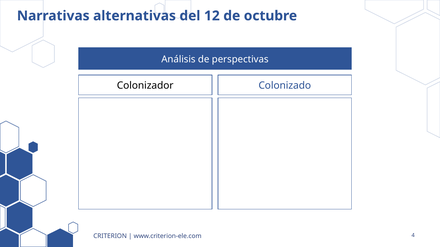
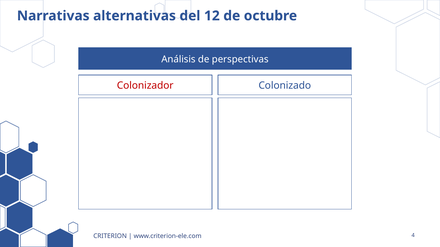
Colonizador colour: black -> red
